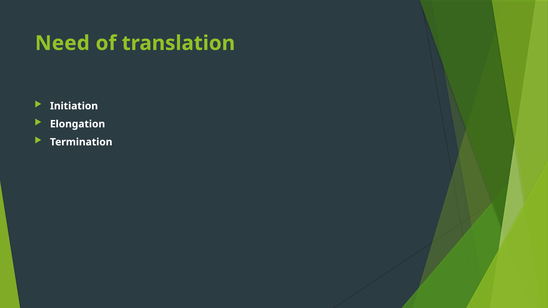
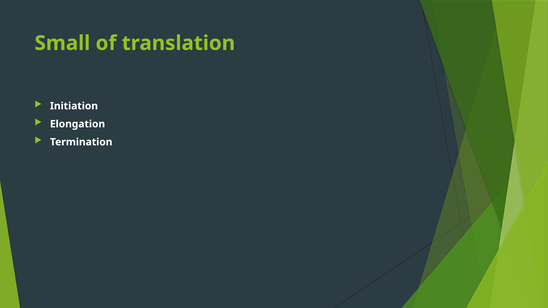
Need: Need -> Small
